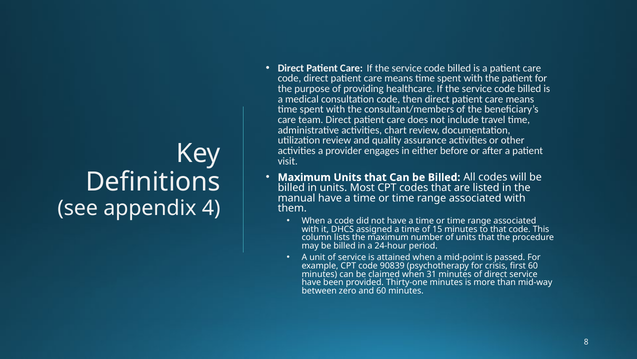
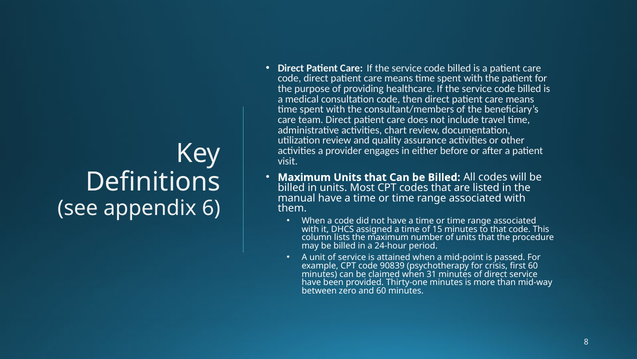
4: 4 -> 6
